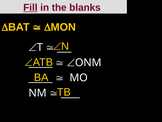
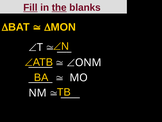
the underline: none -> present
